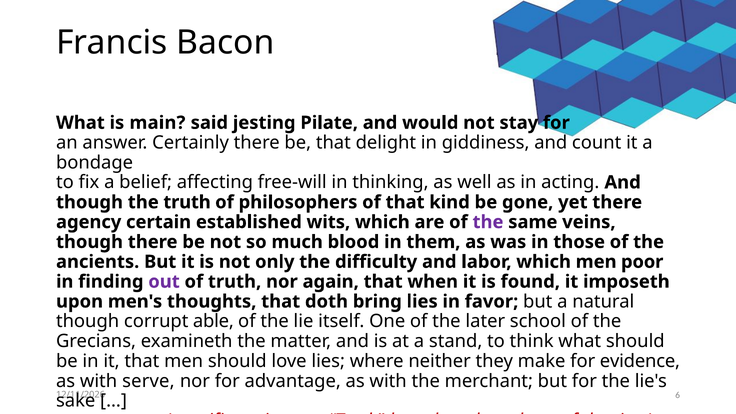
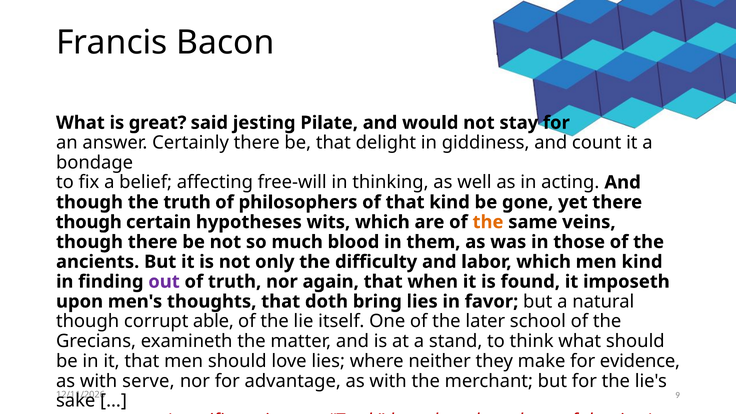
main: main -> great
agency at (89, 222): agency -> though
established: established -> hypotheses
the at (488, 222) colour: purple -> orange
men poor: poor -> kind
6: 6 -> 9
